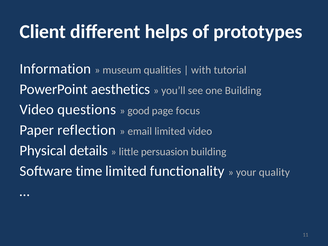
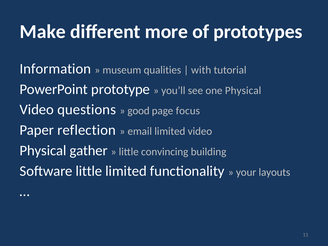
Client: Client -> Make
helps: helps -> more
aesthetics: aesthetics -> prototype
one Building: Building -> Physical
details: details -> gather
persuasion: persuasion -> convincing
Software time: time -> little
quality: quality -> layouts
